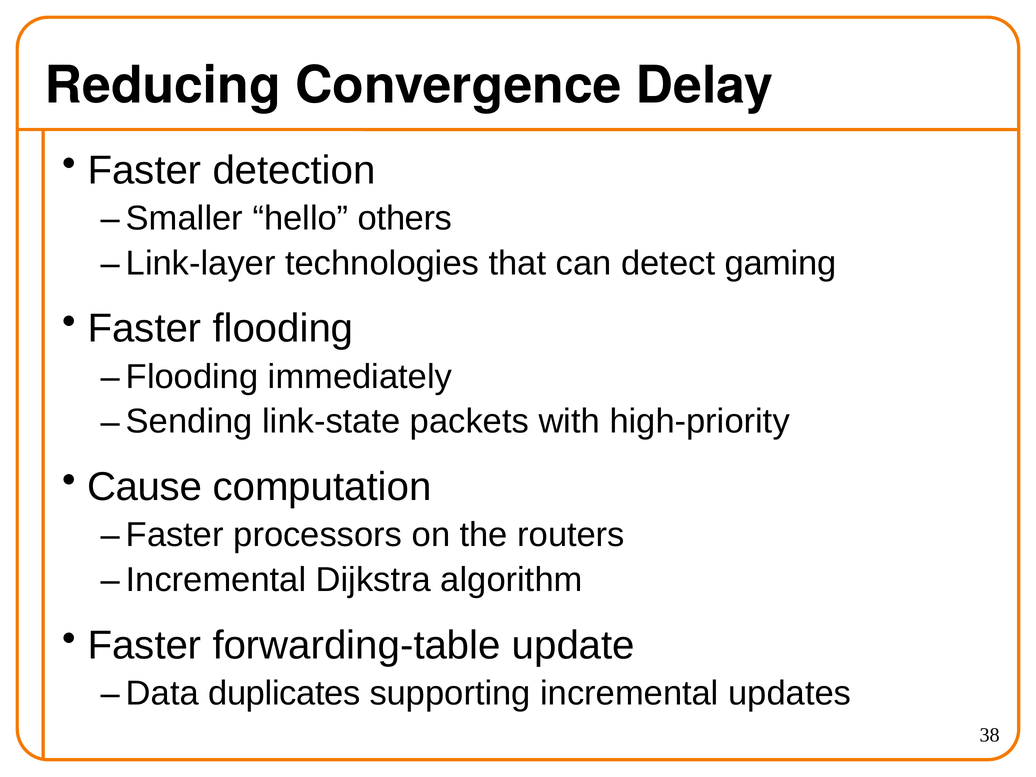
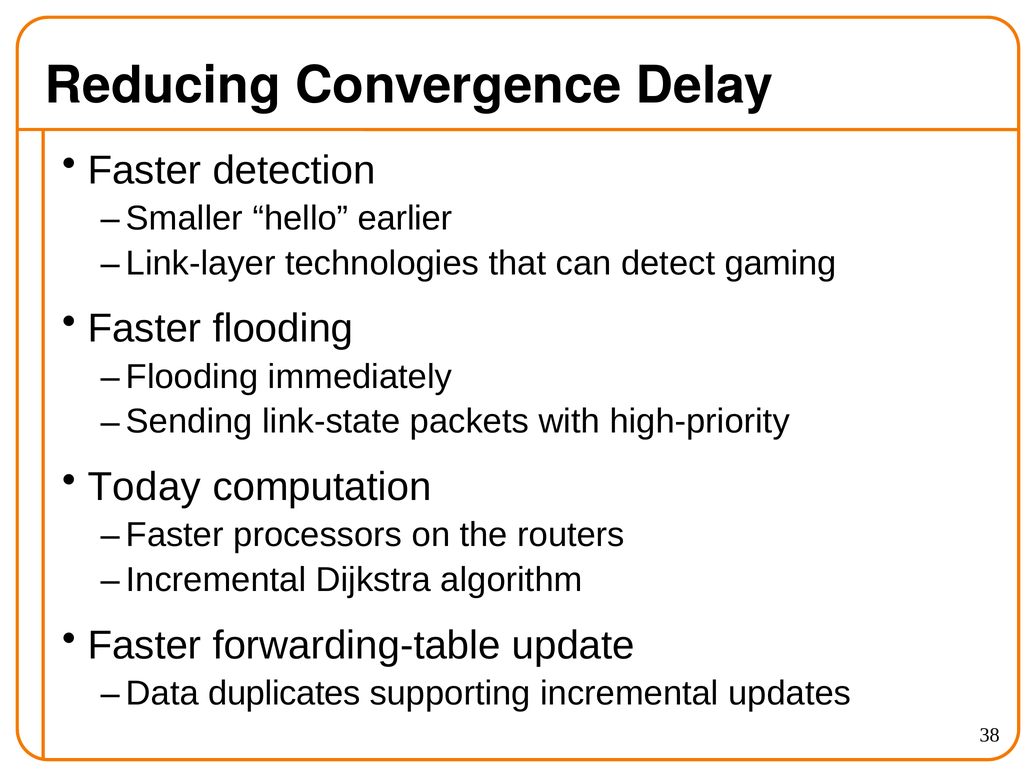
others: others -> earlier
Cause: Cause -> Today
